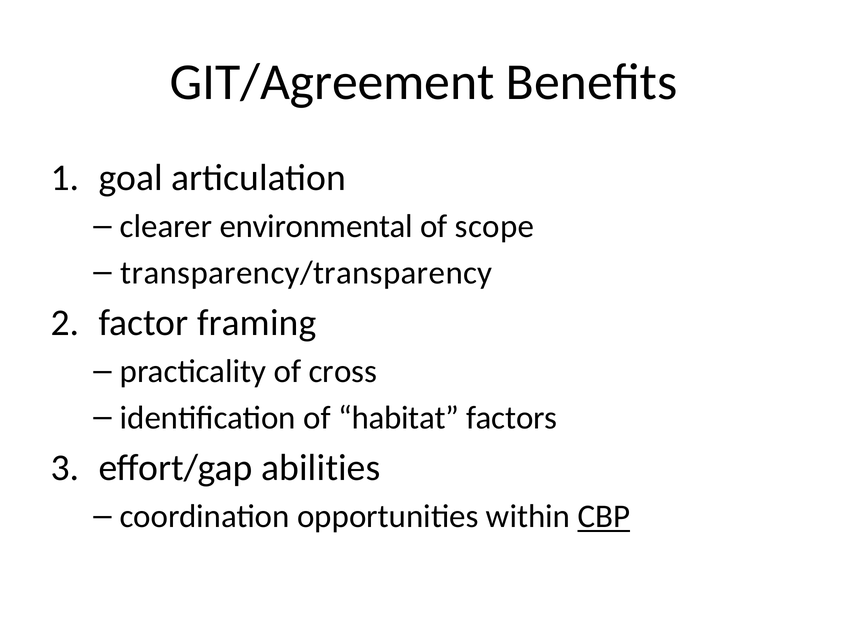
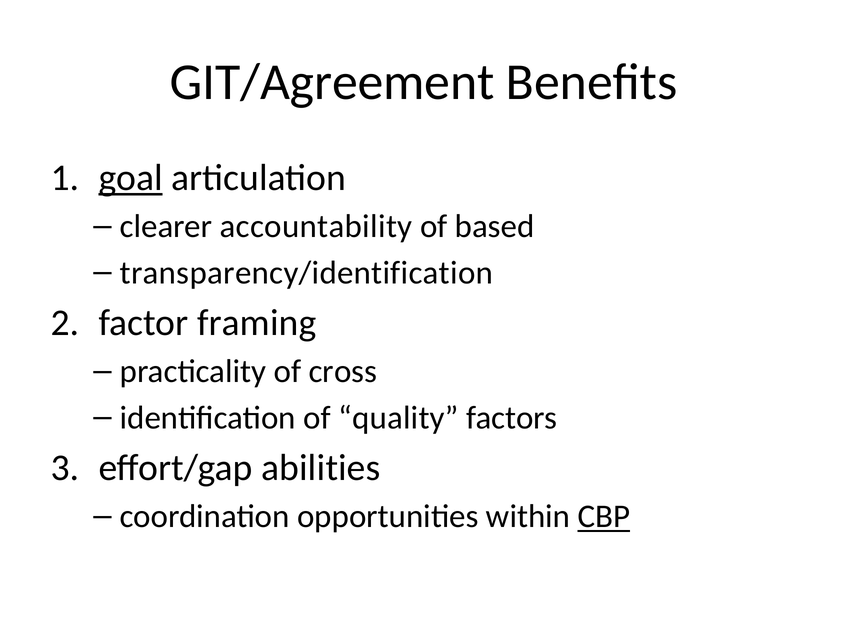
goal underline: none -> present
environmental: environmental -> accountability
scope: scope -> based
transparency/transparency: transparency/transparency -> transparency/identification
habitat: habitat -> quality
